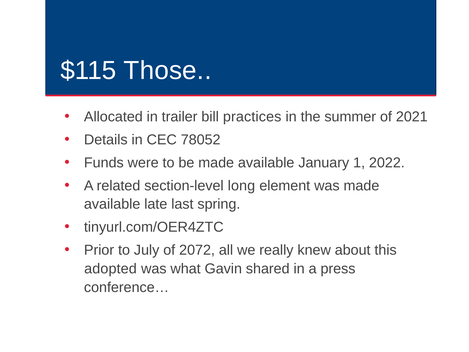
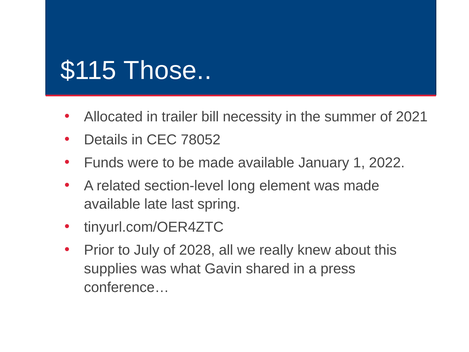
practices: practices -> necessity
2072: 2072 -> 2028
adopted: adopted -> supplies
